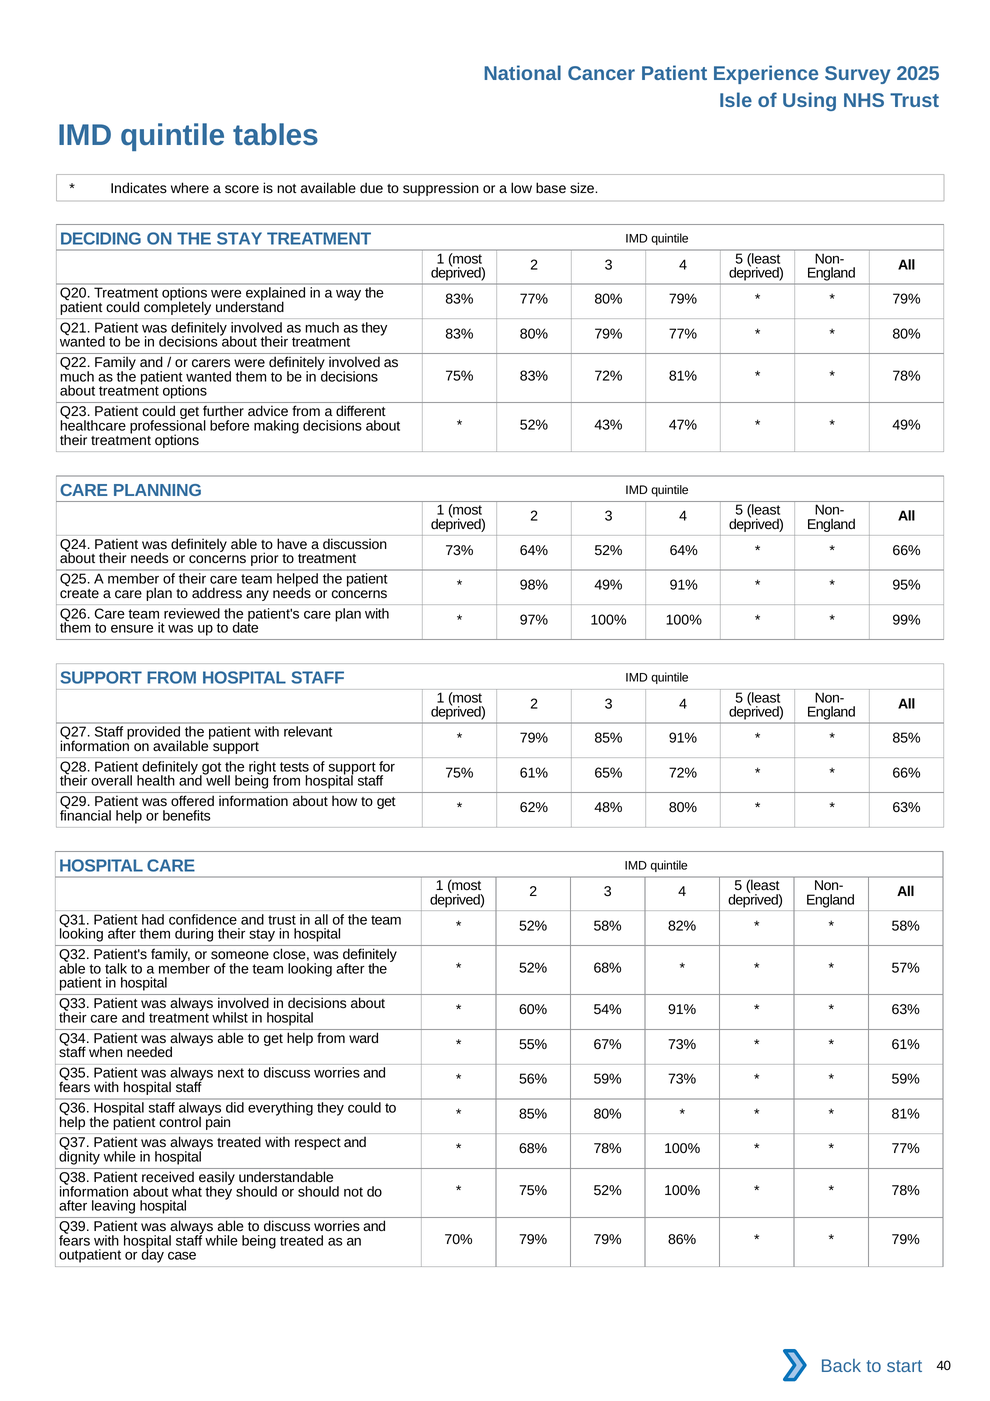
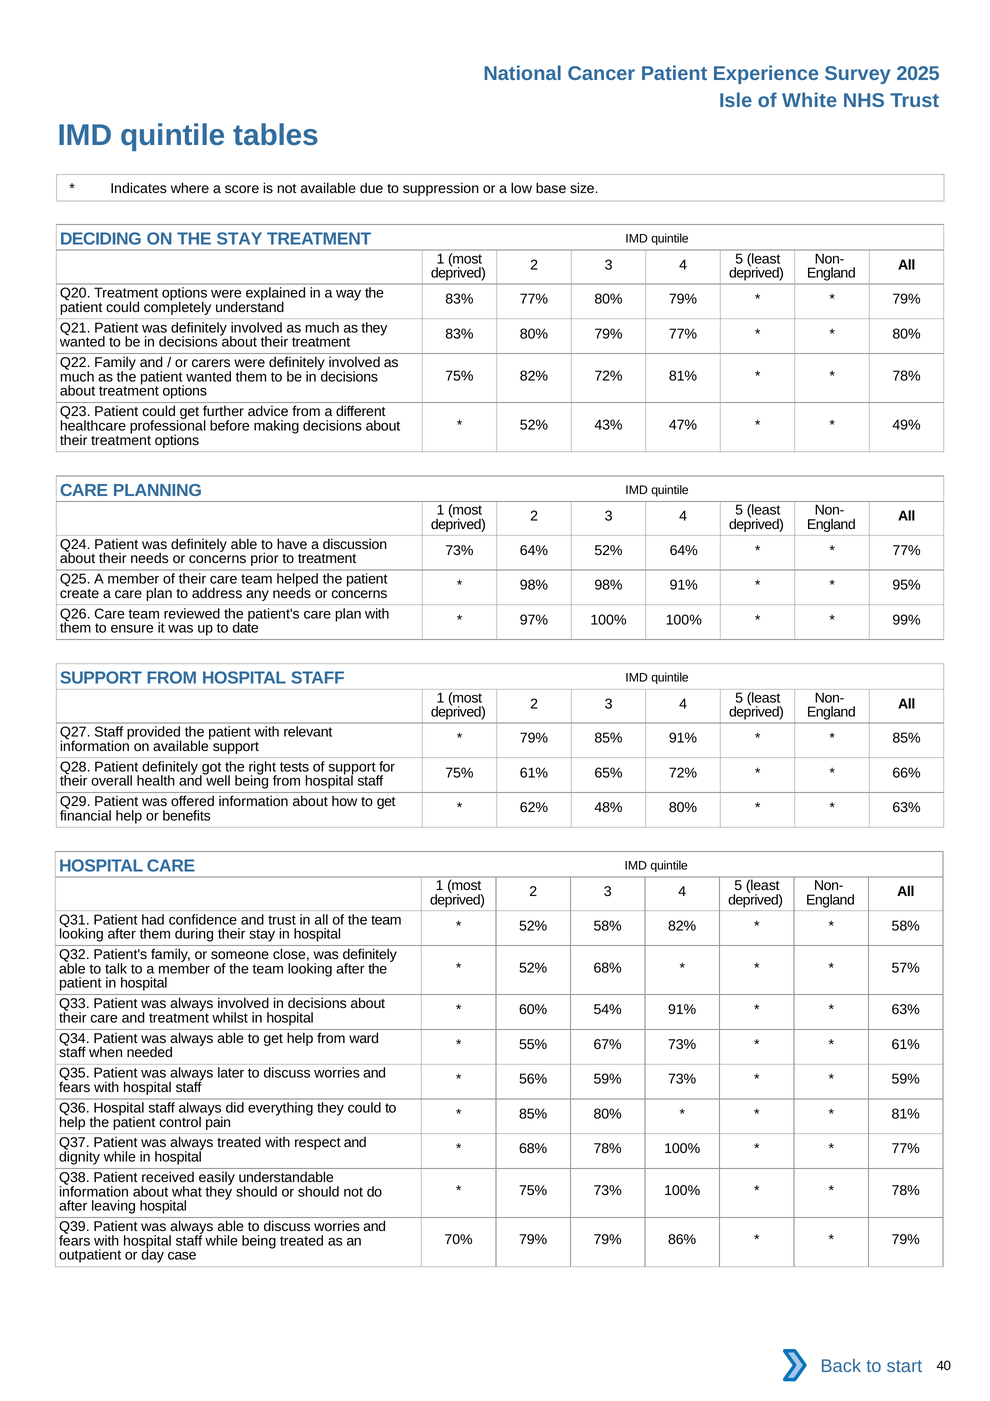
Using: Using -> White
75% 83%: 83% -> 82%
66% at (907, 550): 66% -> 77%
98% 49%: 49% -> 98%
next: next -> later
75% 52%: 52% -> 73%
